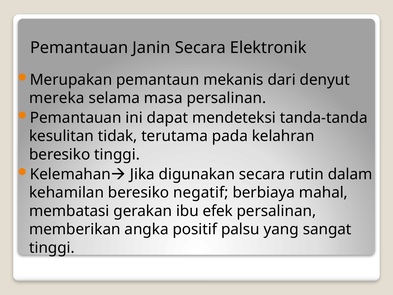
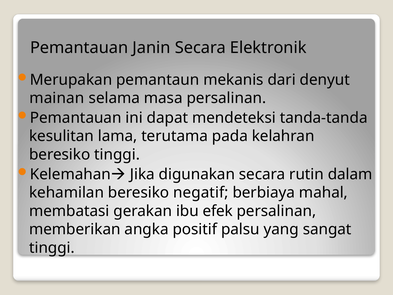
mereka: mereka -> mainan
tidak: tidak -> lama
